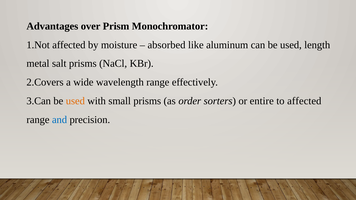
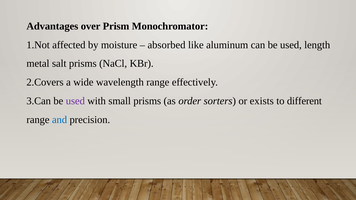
used at (75, 101) colour: orange -> purple
entire: entire -> exists
to affected: affected -> different
